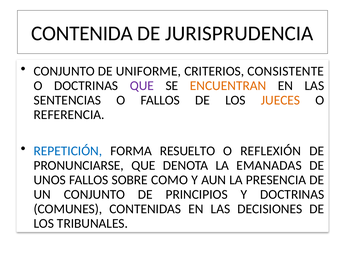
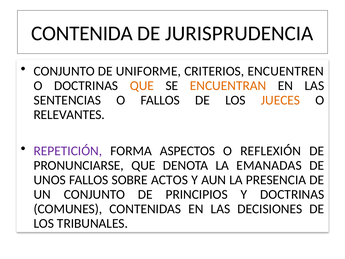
CONSISTENTE: CONSISTENTE -> ENCUENTREN
QUE at (142, 86) colour: purple -> orange
REFERENCIA: REFERENCIA -> RELEVANTES
REPETICIÓN colour: blue -> purple
RESUELTO: RESUELTO -> ASPECTOS
COMO: COMO -> ACTOS
